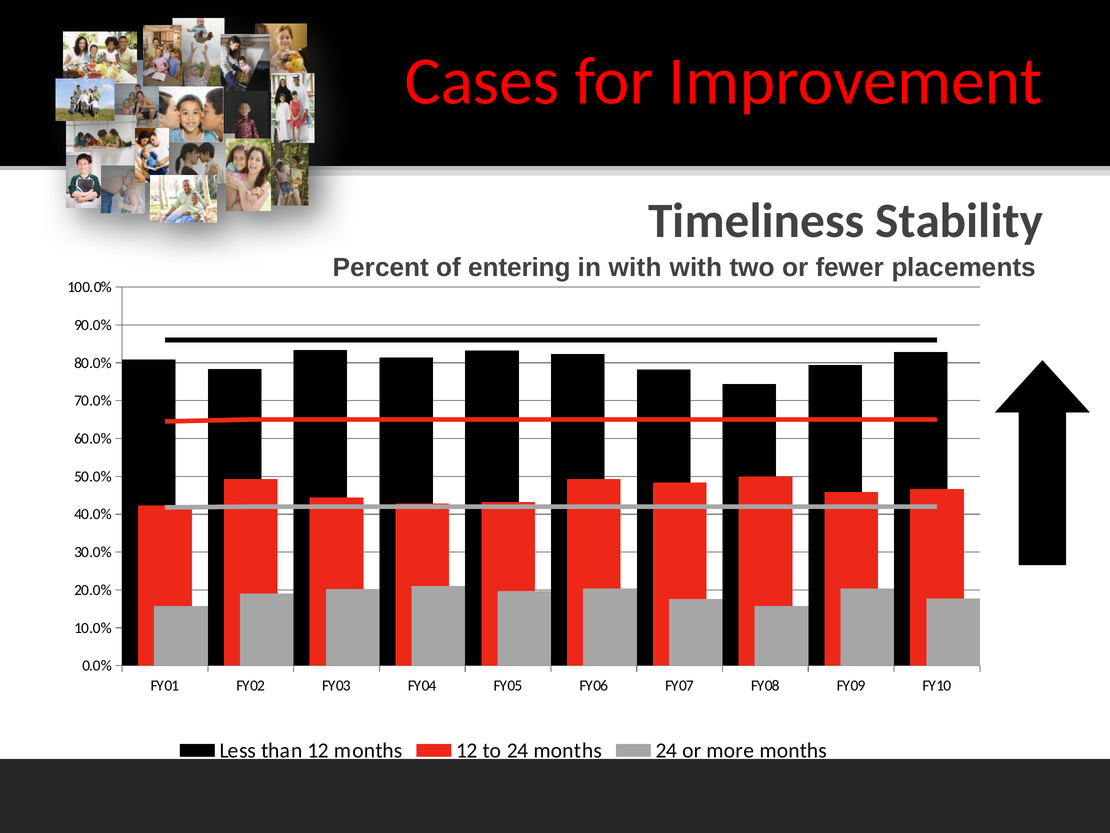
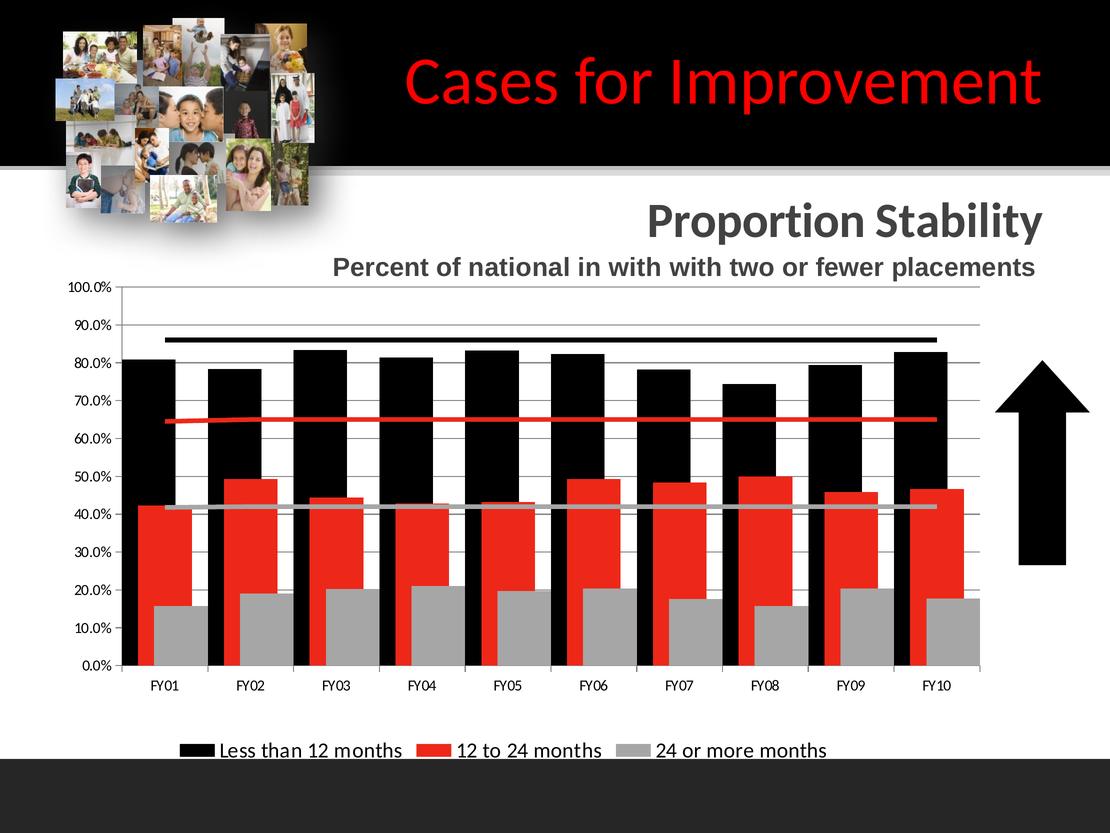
Timeliness: Timeliness -> Proportion
entering: entering -> national
